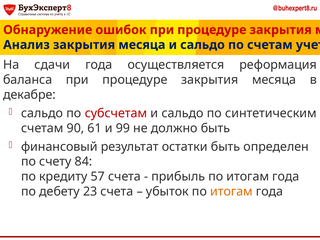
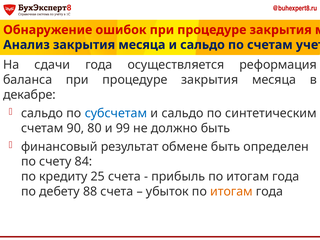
субсчетам colour: red -> blue
61: 61 -> 80
остатки: остатки -> обмене
57: 57 -> 25
23: 23 -> 88
